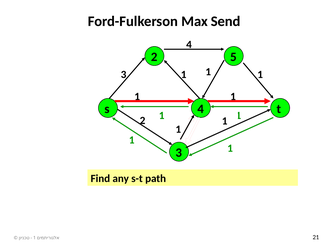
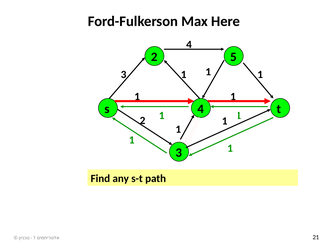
Send: Send -> Here
